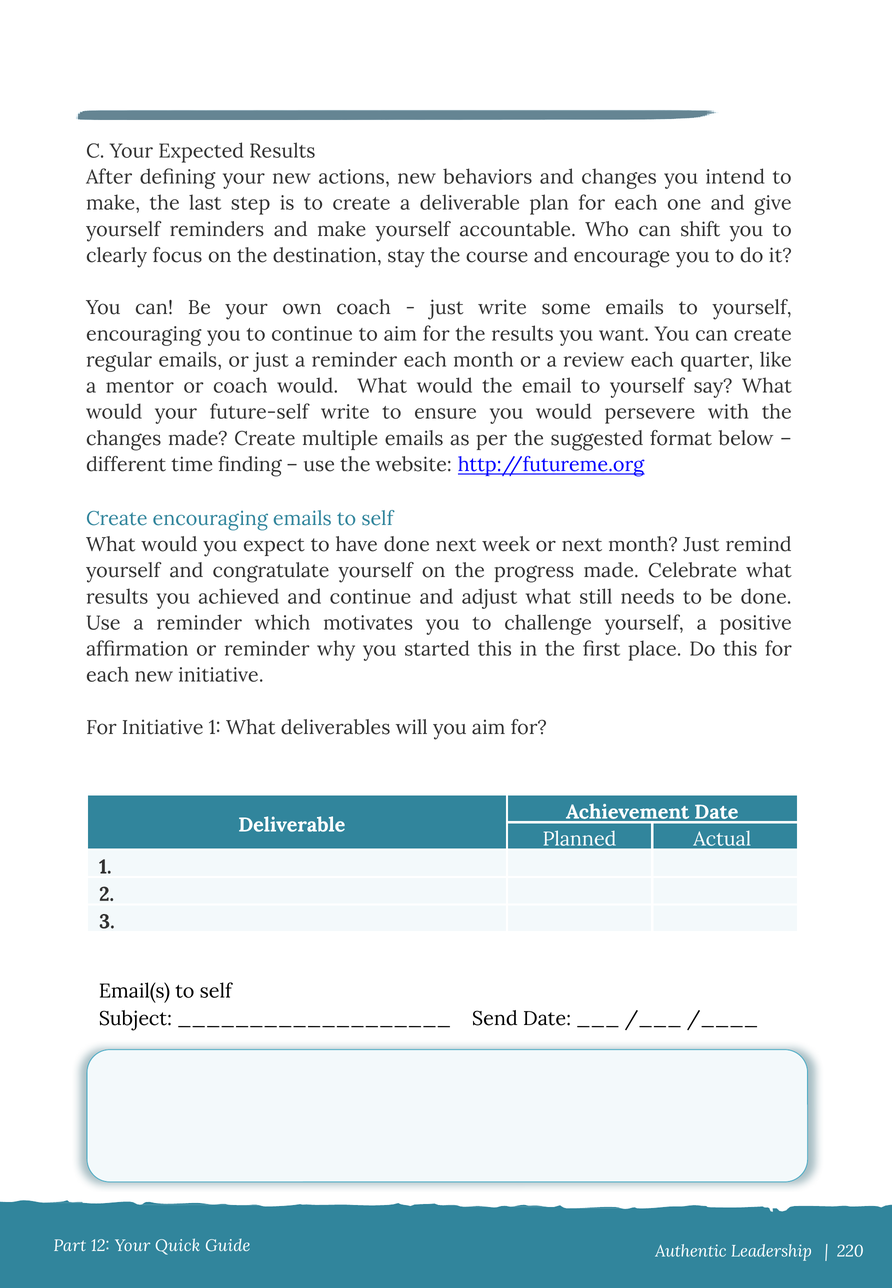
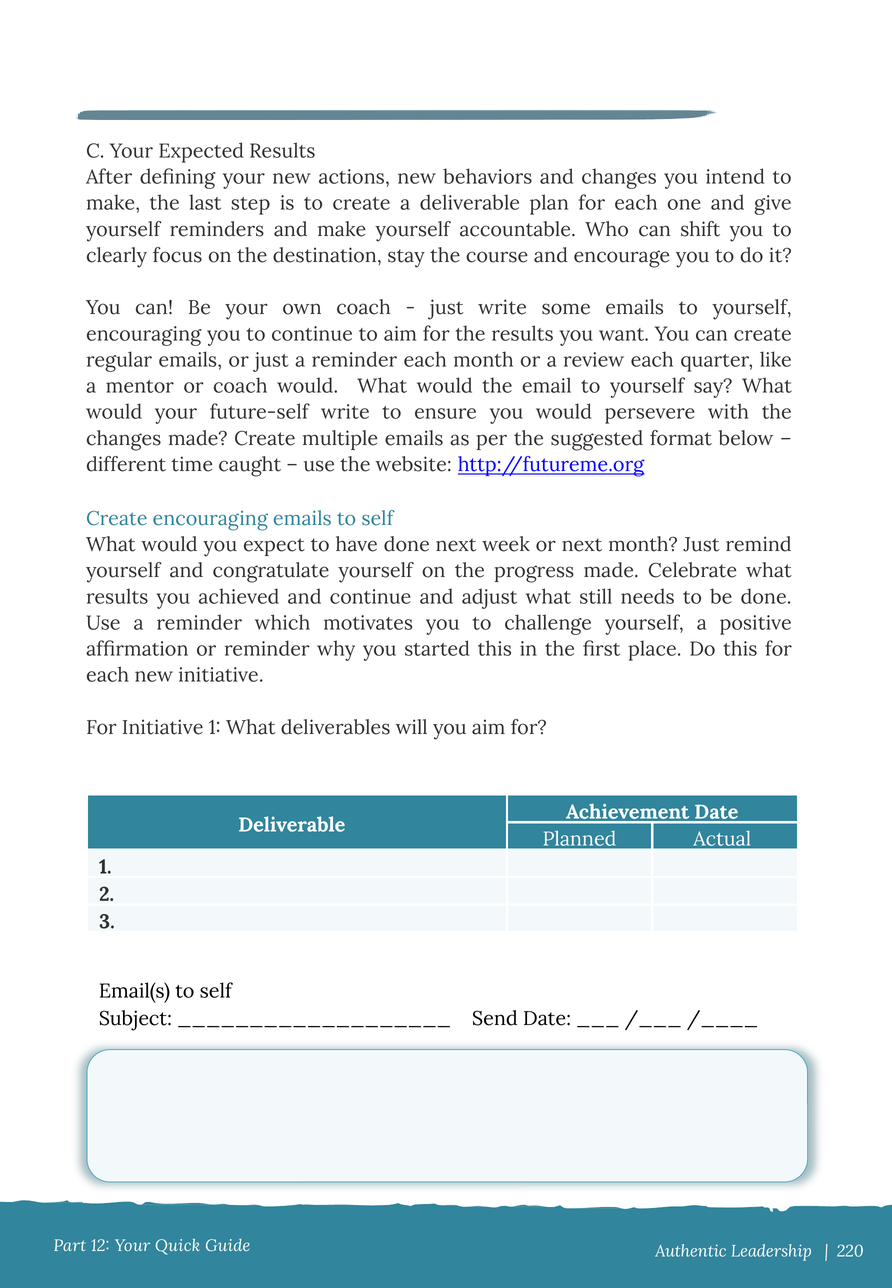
finding: finding -> caught
